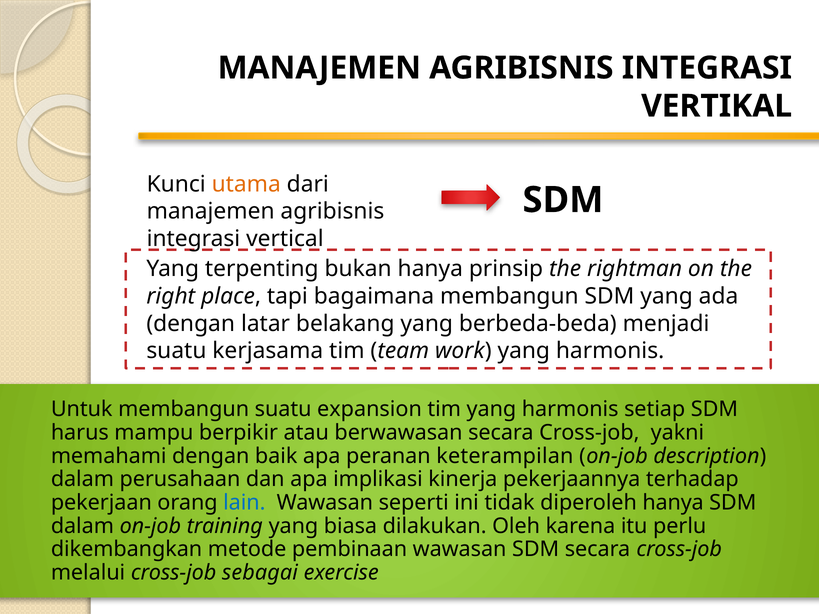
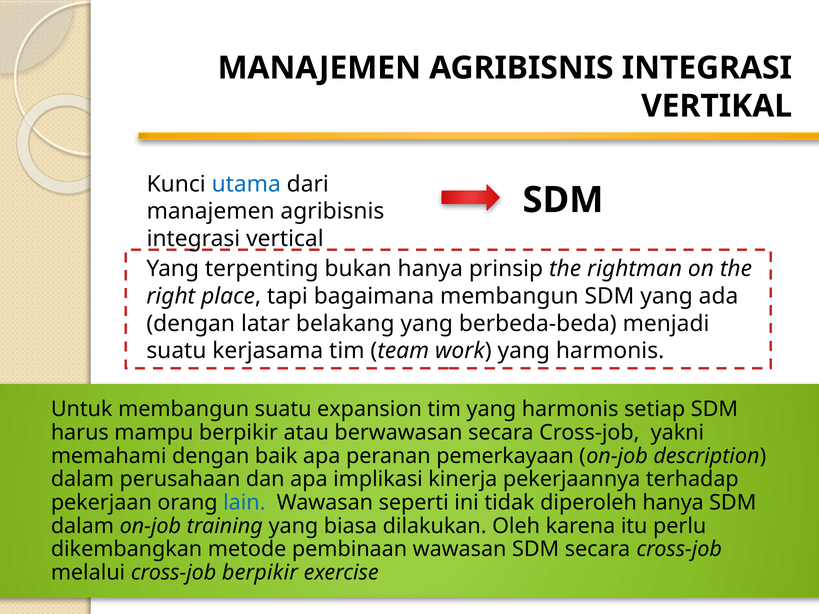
utama colour: orange -> blue
keterampilan: keterampilan -> pemerkayaan
cross-job sebagai: sebagai -> berpikir
